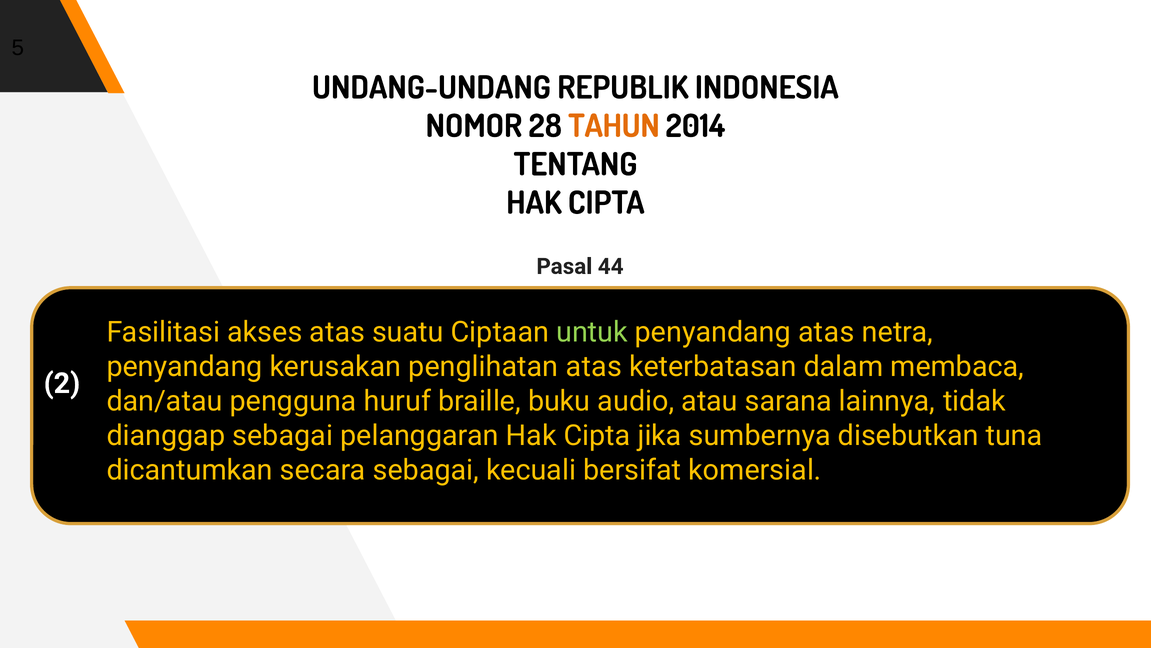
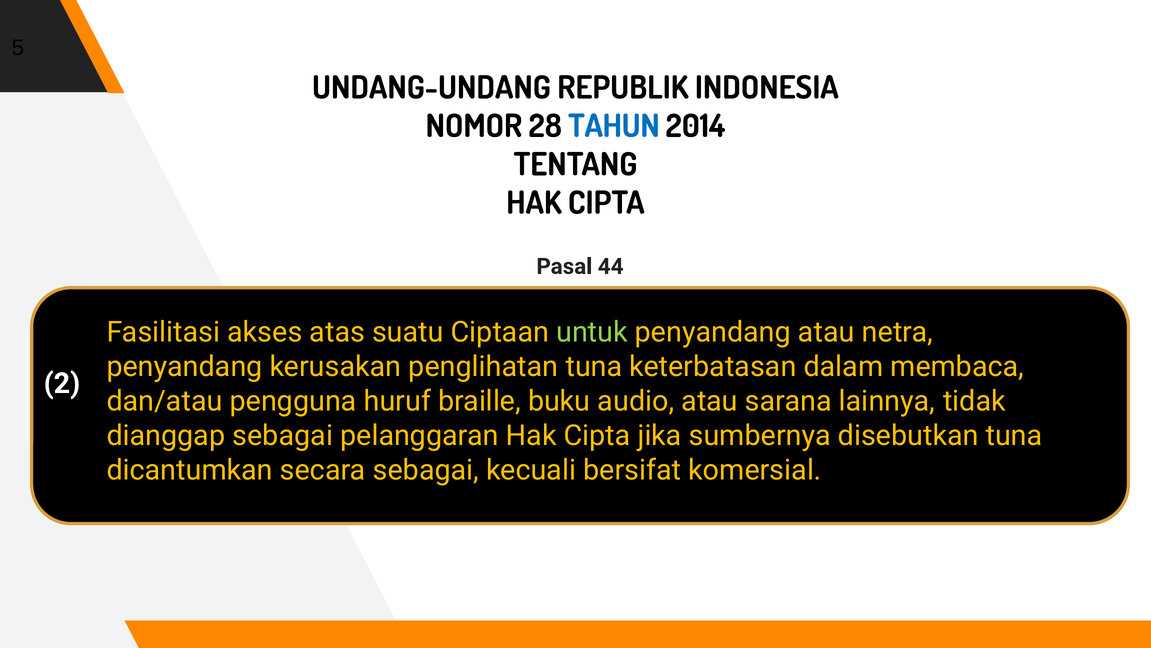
TAHUN colour: orange -> blue
penyandang atas: atas -> atau
penglihatan atas: atas -> tuna
